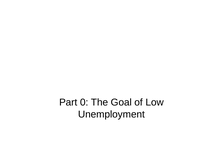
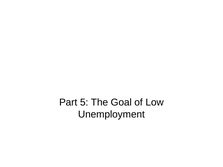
0: 0 -> 5
